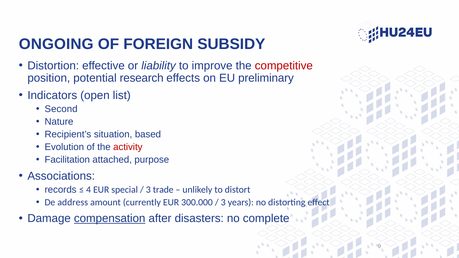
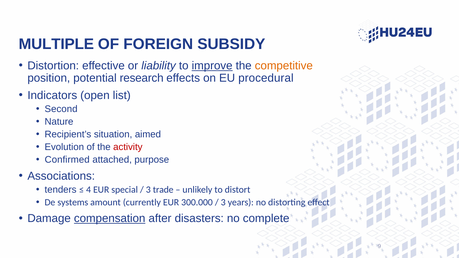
ONGOING: ONGOING -> MULTIPLE
improve underline: none -> present
competitive colour: red -> orange
preliminary: preliminary -> procedural
based: based -> aimed
Facilitation: Facilitation -> Confirmed
records: records -> tenders
address: address -> systems
